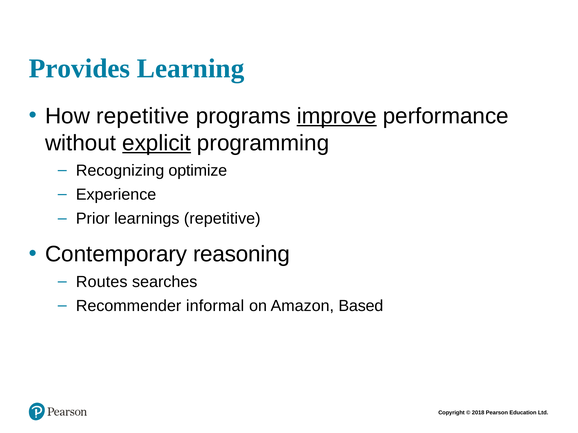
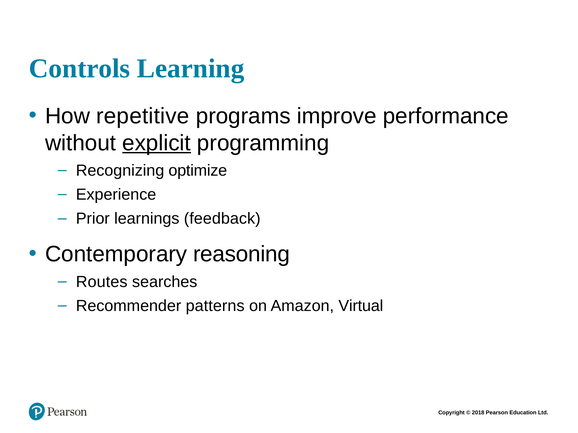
Provides: Provides -> Controls
improve underline: present -> none
learnings repetitive: repetitive -> feedback
informal: informal -> patterns
Based: Based -> Virtual
